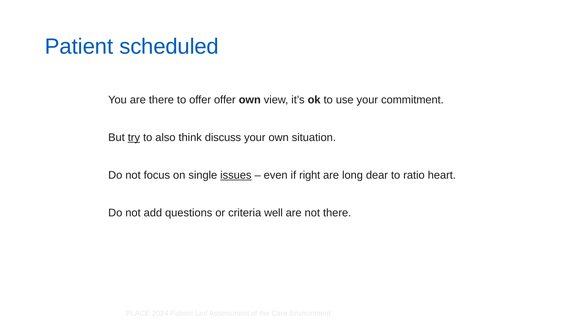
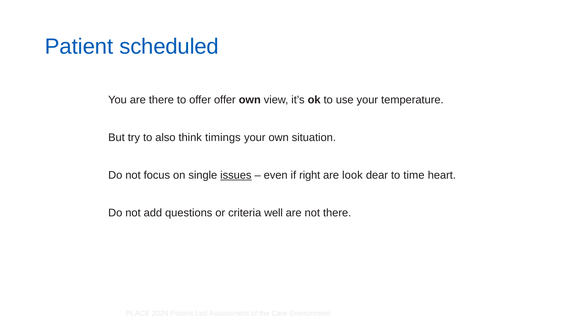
commitment: commitment -> temperature
try underline: present -> none
discuss: discuss -> timings
long: long -> look
ratio: ratio -> time
